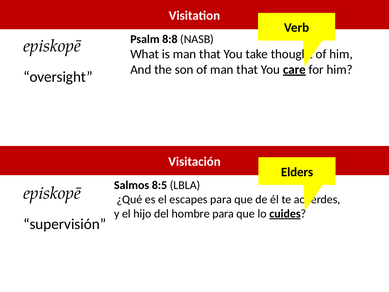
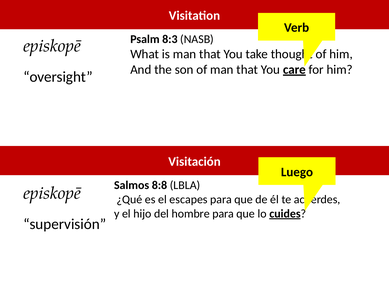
8:8: 8:8 -> 8:3
Elders: Elders -> Luego
8:5: 8:5 -> 8:8
